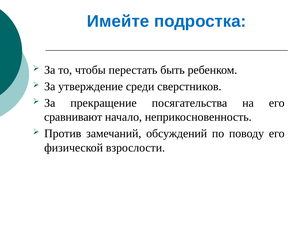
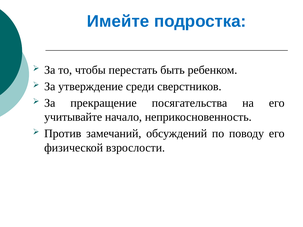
сравнивают: сравнивают -> учитывайте
